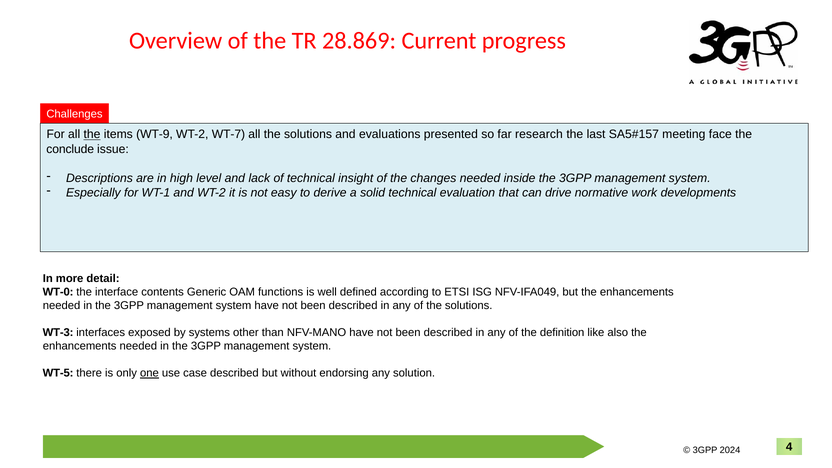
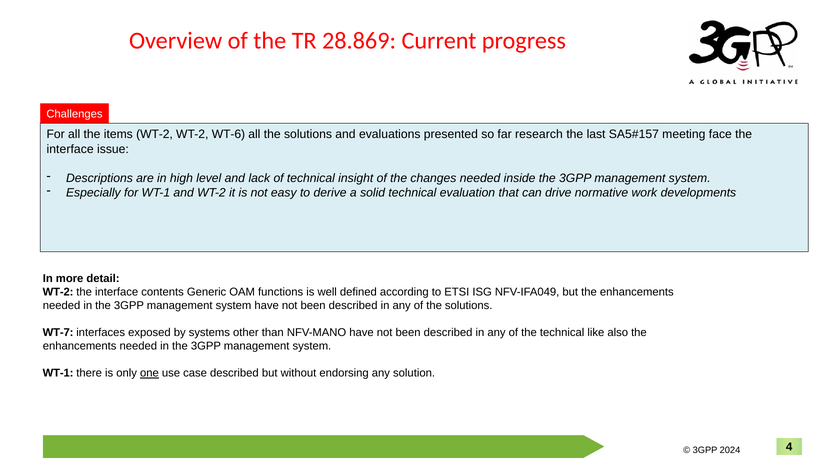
the at (92, 134) underline: present -> none
items WT-9: WT-9 -> WT-2
WT-7: WT-7 -> WT-6
conclude at (70, 149): conclude -> interface
WT-0 at (58, 292): WT-0 -> WT-2
WT-3: WT-3 -> WT-7
the definition: definition -> technical
WT-5 at (58, 373): WT-5 -> WT-1
